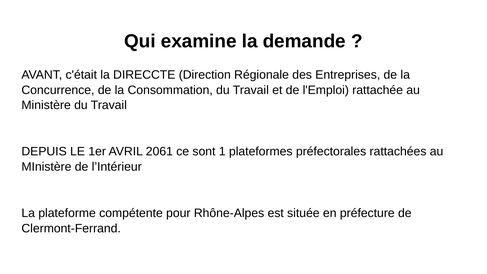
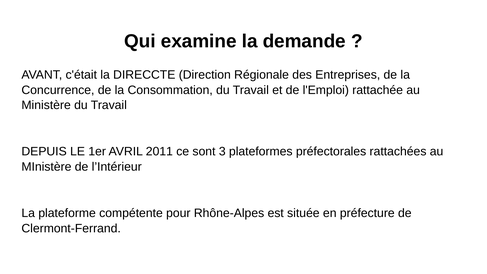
2061: 2061 -> 2011
1: 1 -> 3
